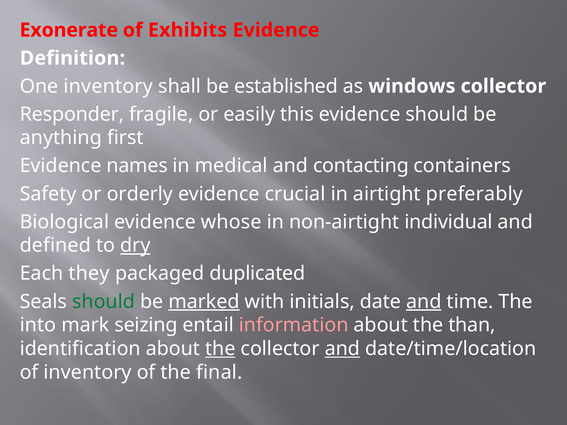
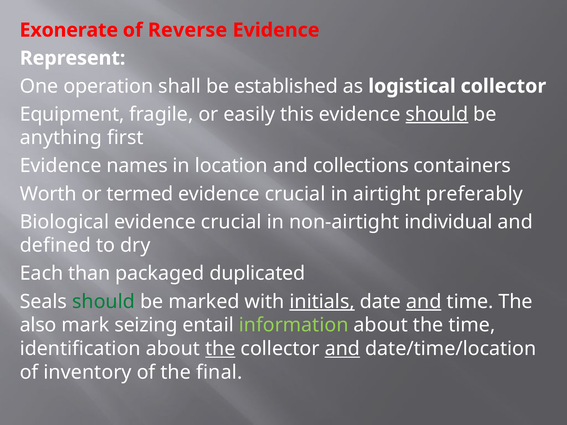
Exhibits: Exhibits -> Reverse
Definition: Definition -> Represent
One inventory: inventory -> operation
windows: windows -> logistical
Responder: Responder -> Equipment
should at (437, 114) underline: none -> present
medical: medical -> location
contacting: contacting -> collections
Safety: Safety -> Worth
orderly: orderly -> termed
Biological evidence whose: whose -> crucial
dry underline: present -> none
they: they -> than
marked underline: present -> none
initials underline: none -> present
into: into -> also
information colour: pink -> light green
the than: than -> time
